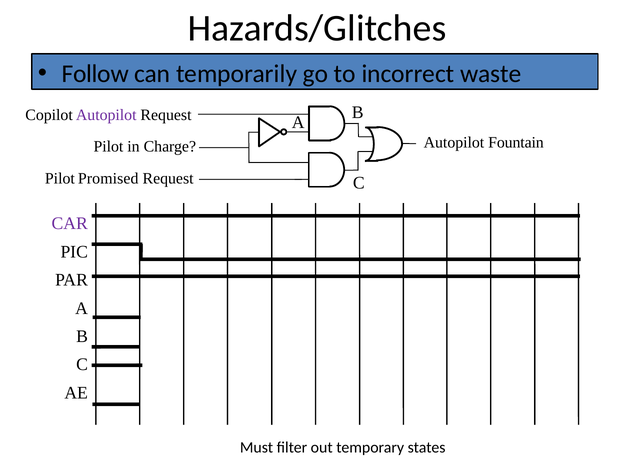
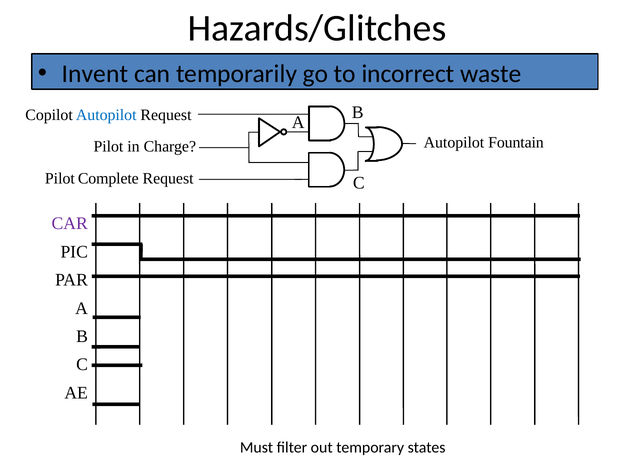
Follow: Follow -> Invent
Autopilot at (106, 115) colour: purple -> blue
Promised: Promised -> Complete
